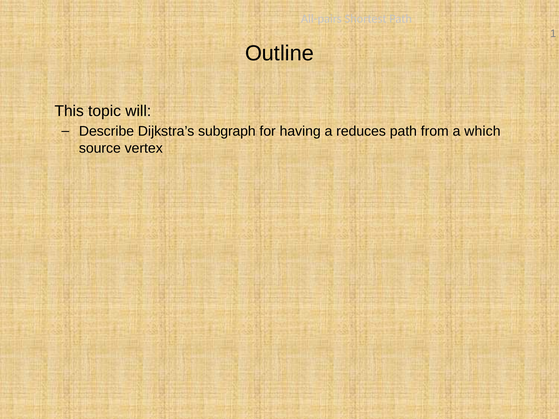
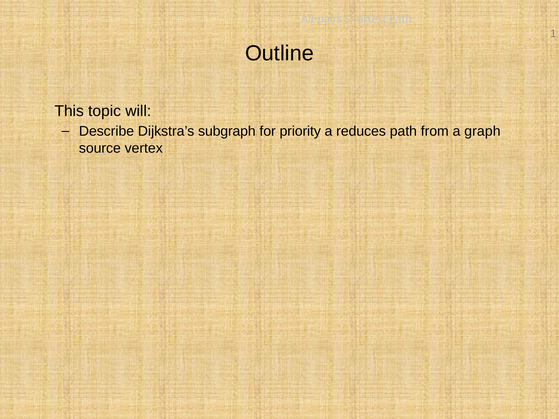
having: having -> priority
which: which -> graph
